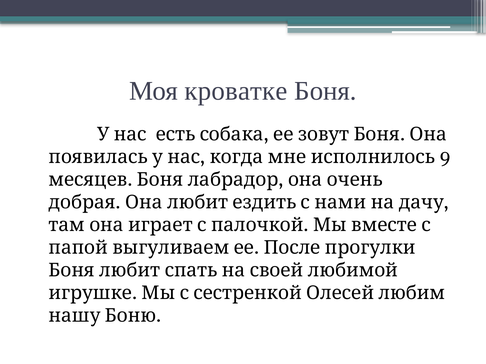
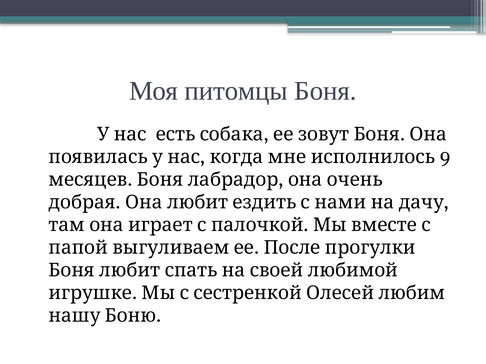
кроватке: кроватке -> питомцы
